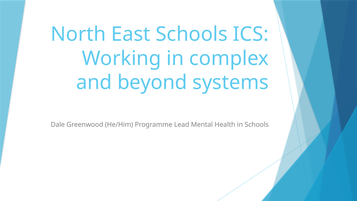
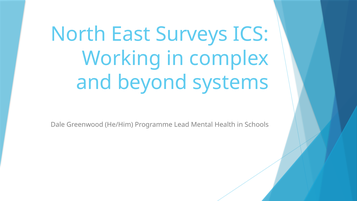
East Schools: Schools -> Surveys
